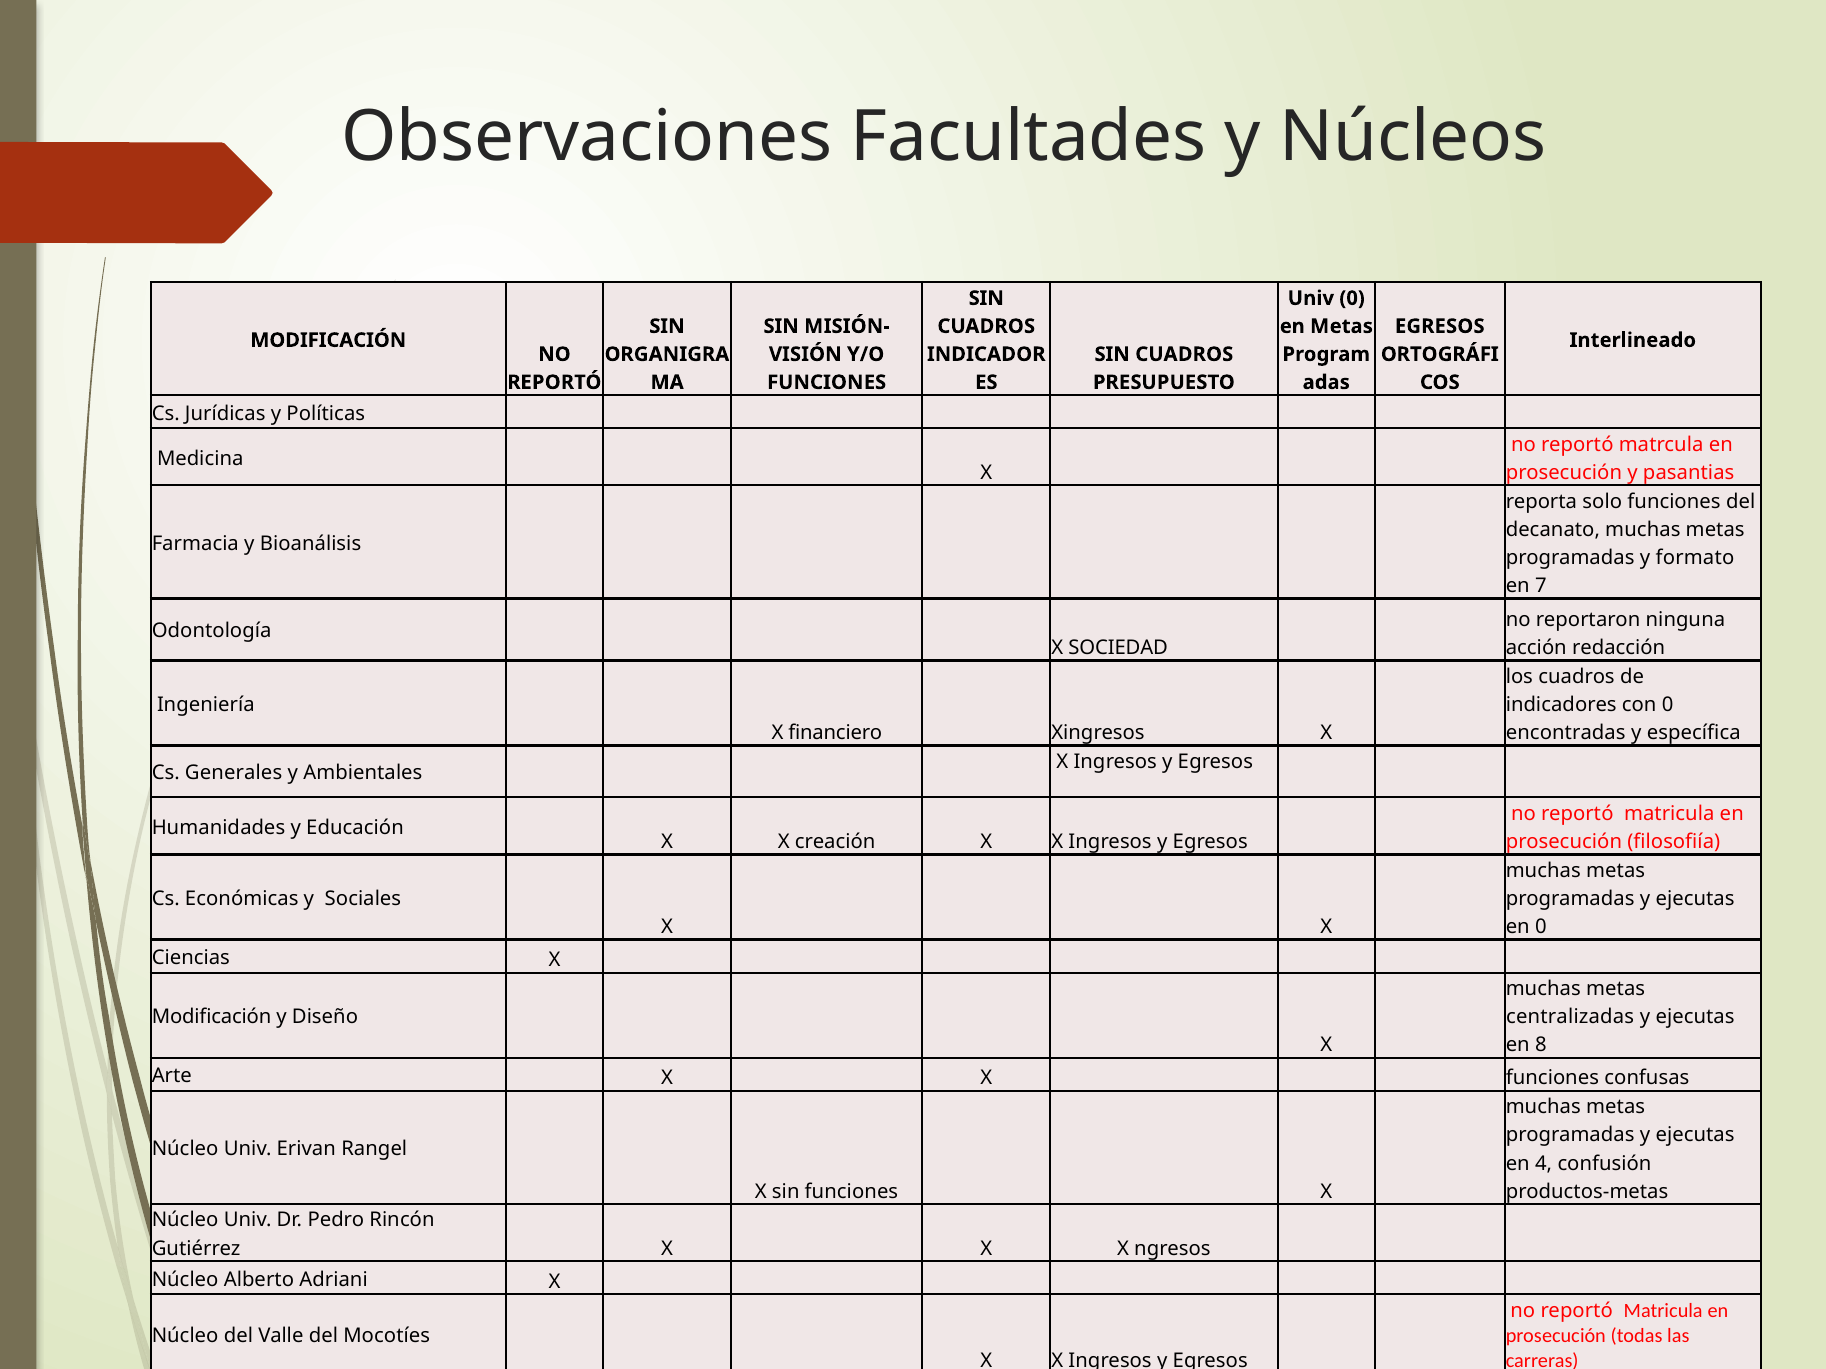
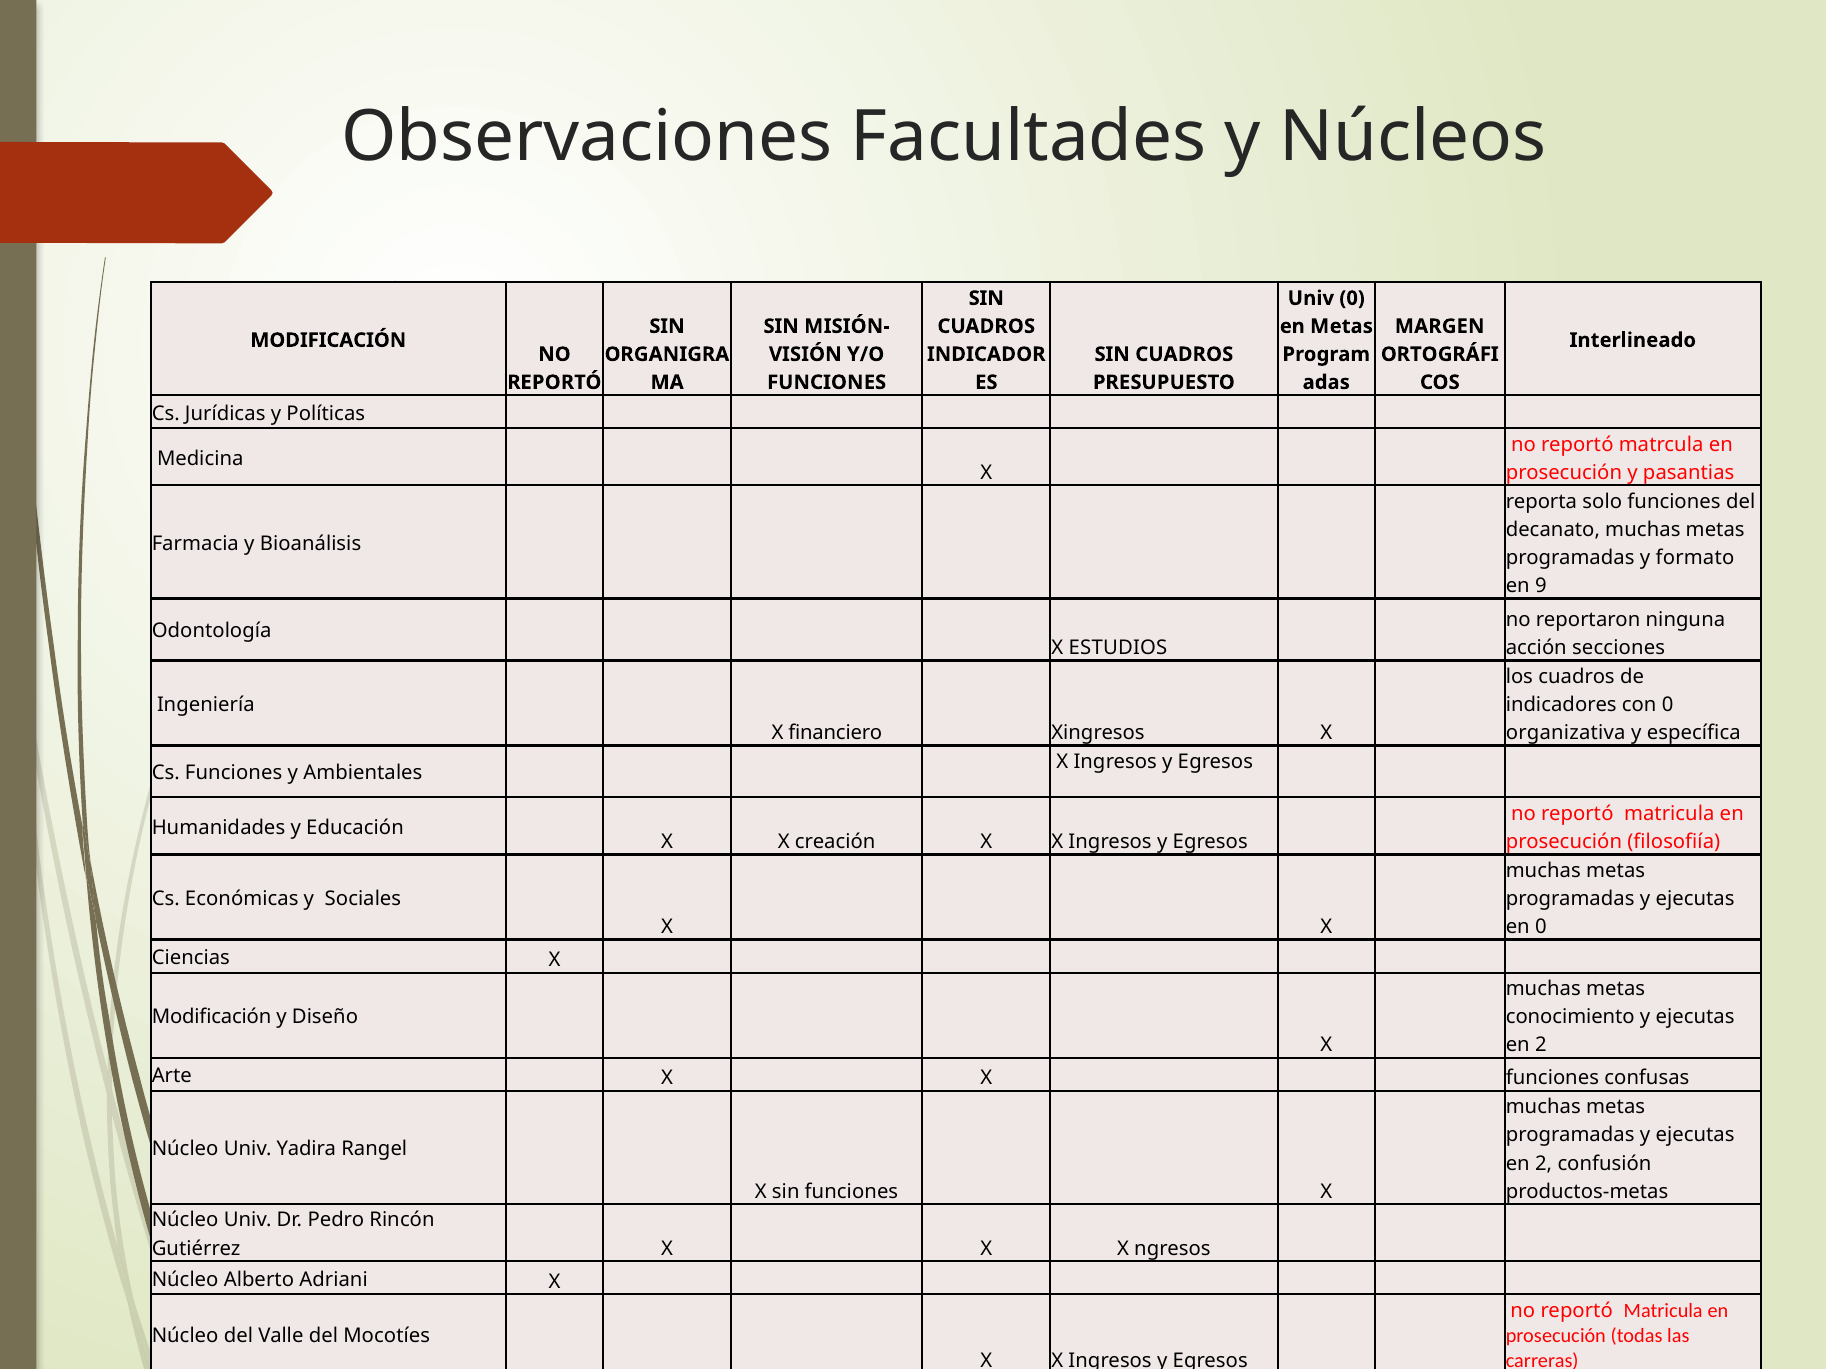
EGRESOS at (1440, 326): EGRESOS -> MARGEN
7: 7 -> 9
SOCIEDAD: SOCIEDAD -> ESTUDIOS
redacción: redacción -> secciones
encontradas: encontradas -> organizativa
Cs Generales: Generales -> Funciones
centralizadas: centralizadas -> conocimiento
8 at (1541, 1045): 8 -> 2
Erivan: Erivan -> Yadira
4 at (1544, 1164): 4 -> 2
